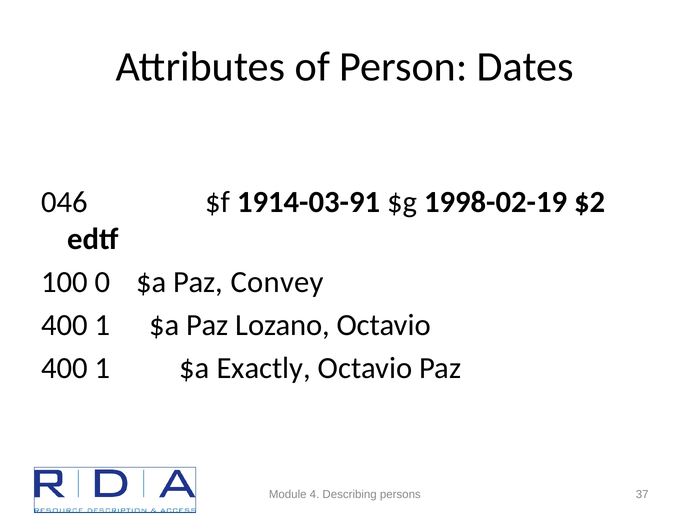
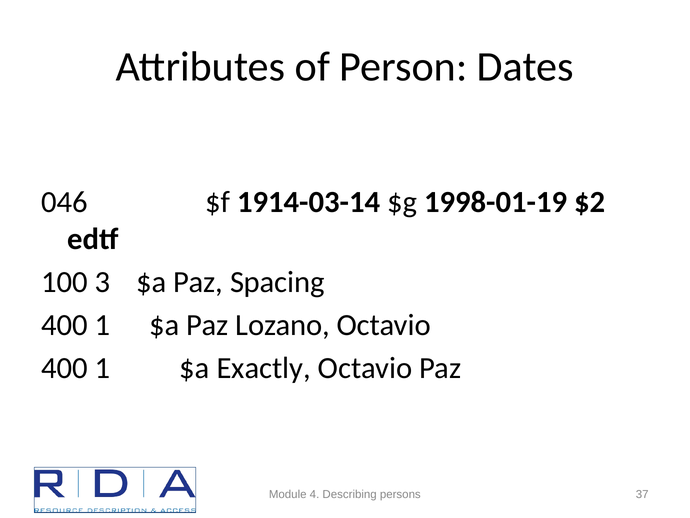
1914-03-91: 1914-03-91 -> 1914-03-14
1998-02-19: 1998-02-19 -> 1998-01-19
0: 0 -> 3
Convey: Convey -> Spacing
